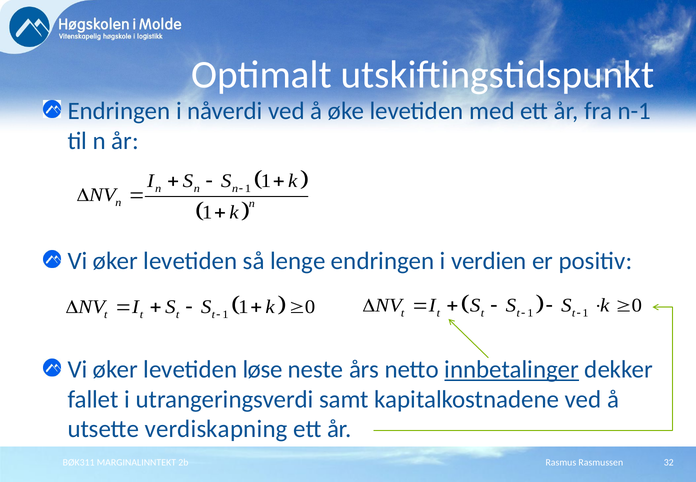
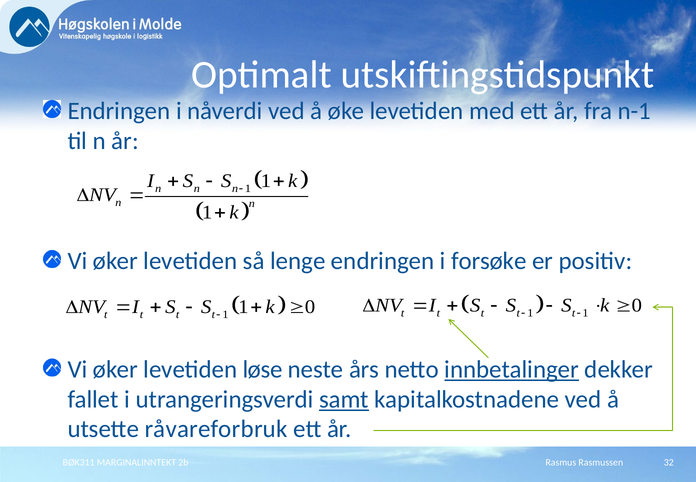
verdien: verdien -> forsøke
samt underline: none -> present
verdiskapning: verdiskapning -> råvareforbruk
